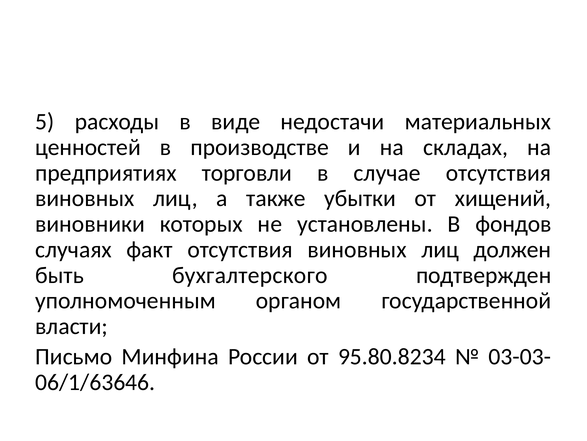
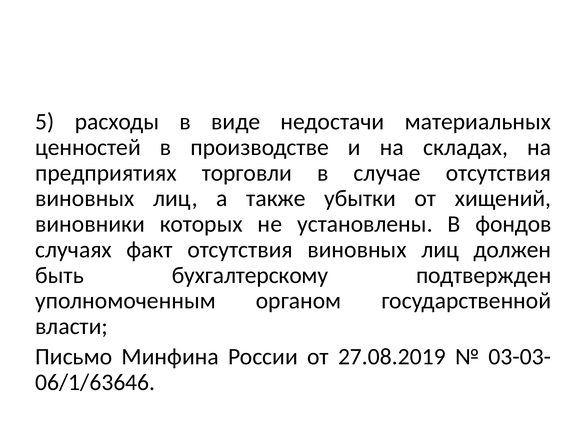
бухгалтерского: бухгалтерского -> бухгалтерскому
95.80.8234: 95.80.8234 -> 27.08.2019
